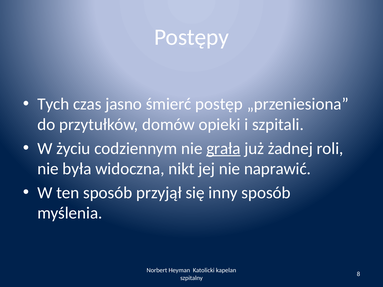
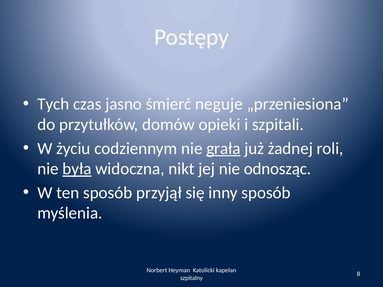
postęp: postęp -> neguje
była underline: none -> present
naprawić: naprawić -> odnosząc
